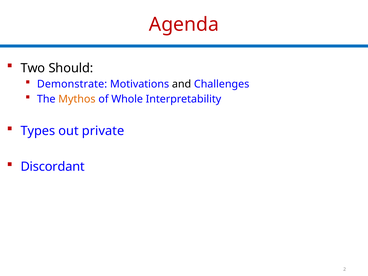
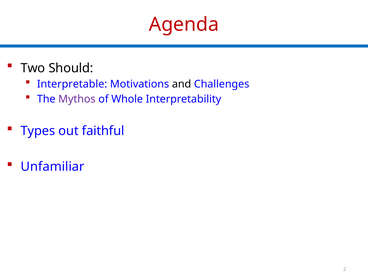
Demonstrate: Demonstrate -> Interpretable
Mythos colour: orange -> purple
private: private -> faithful
Discordant: Discordant -> Unfamiliar
